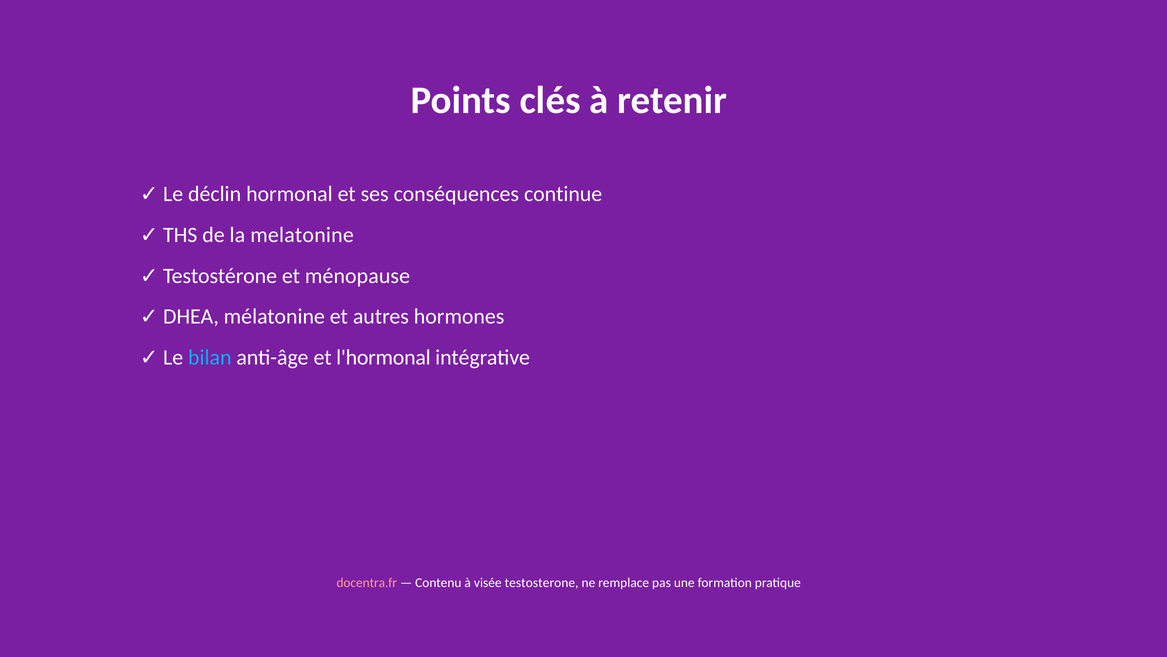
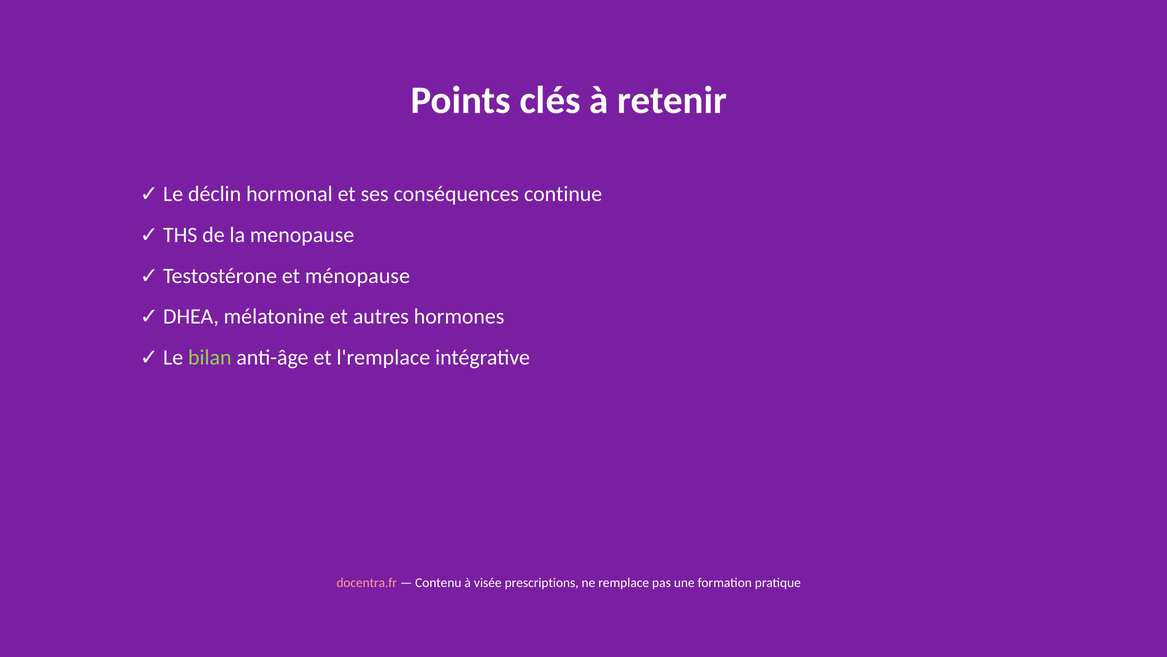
melatonine: melatonine -> menopause
bilan colour: light blue -> light green
l'hormonal: l'hormonal -> l'remplace
testosterone: testosterone -> prescriptions
